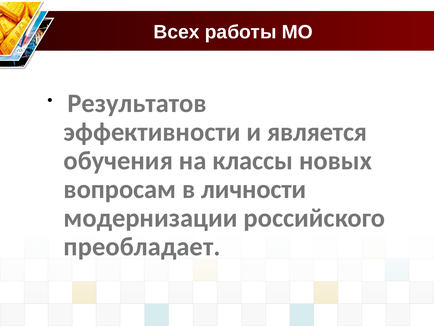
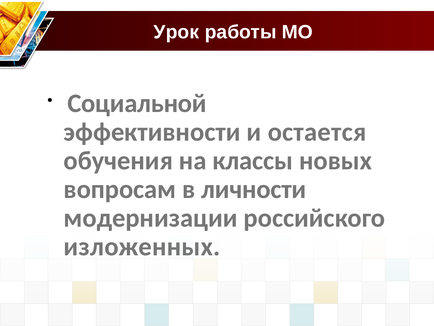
Всех: Всех -> Урок
Результатов: Результатов -> Социальной
является: является -> остается
преобладает: преобладает -> изложенных
